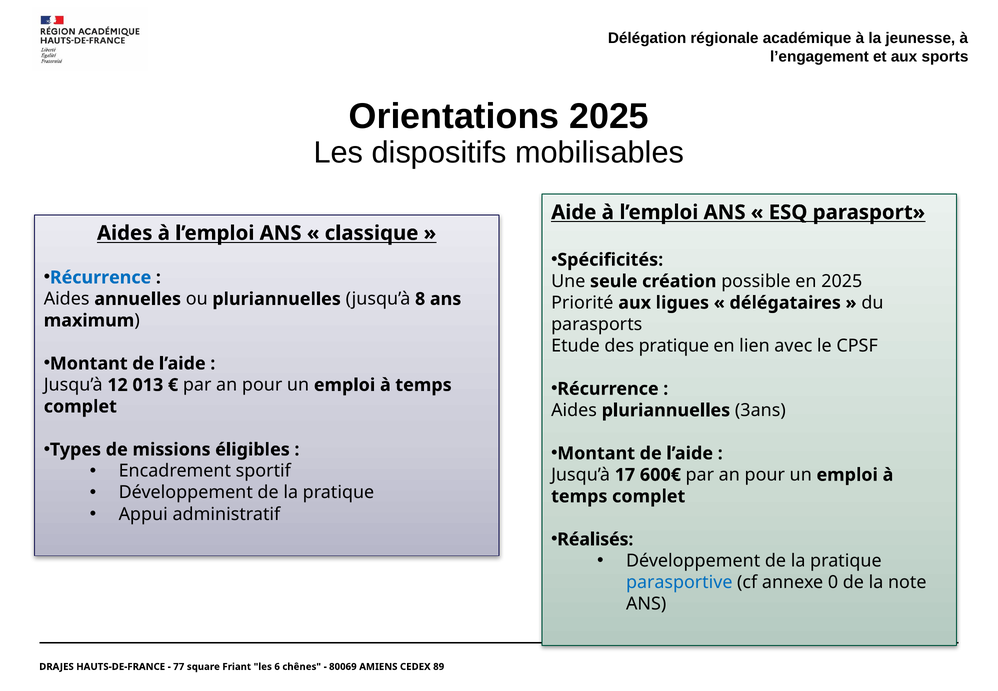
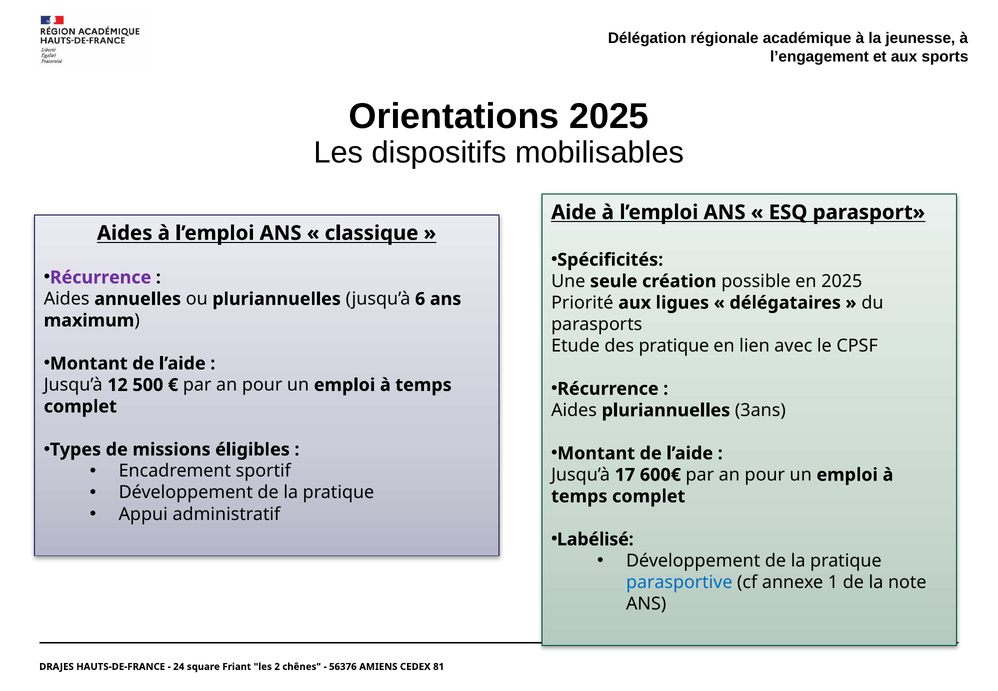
Récurrence at (101, 277) colour: blue -> purple
8: 8 -> 6
013: 013 -> 500
Réalisés: Réalisés -> Labélisé
0: 0 -> 1
77: 77 -> 24
6: 6 -> 2
80069: 80069 -> 56376
89: 89 -> 81
